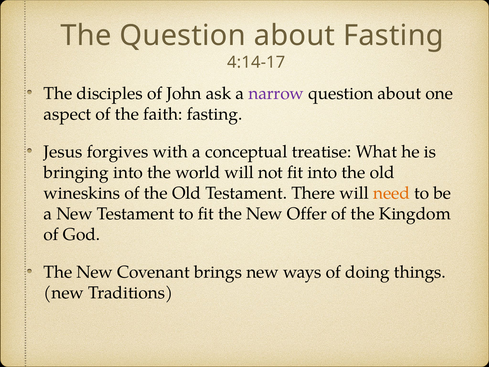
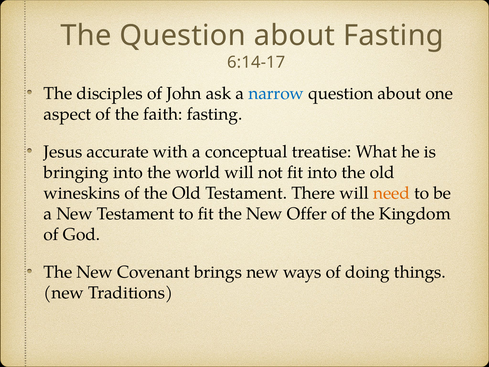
4:14-17: 4:14-17 -> 6:14-17
narrow colour: purple -> blue
forgives: forgives -> accurate
